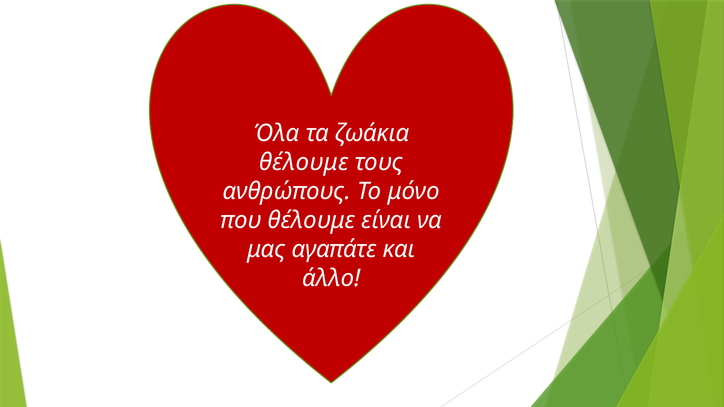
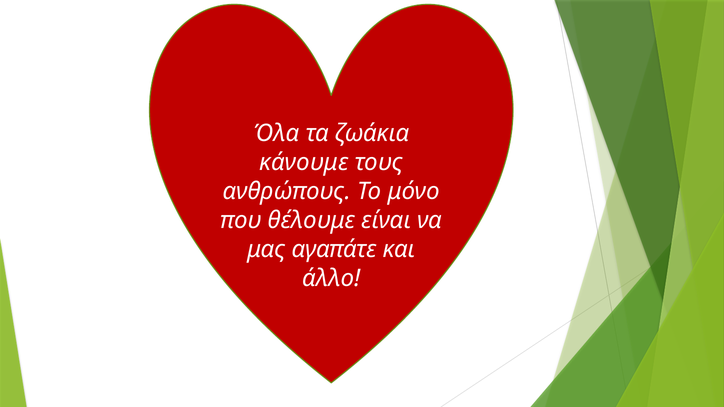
θέλουμε at (304, 163): θέλουμε -> κάνουμε
